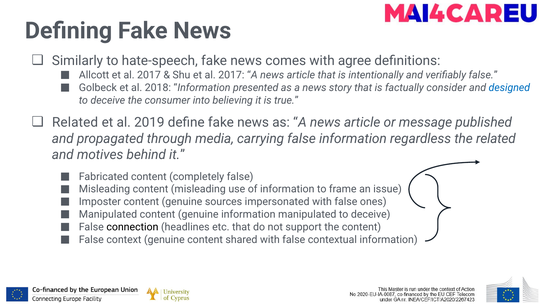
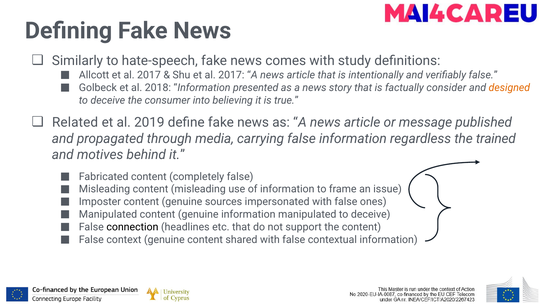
agree: agree -> study
designed colour: blue -> orange
the related: related -> trained
